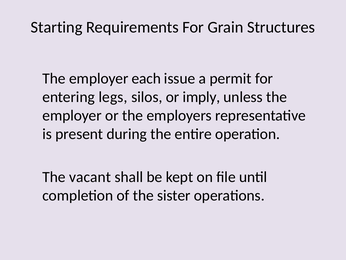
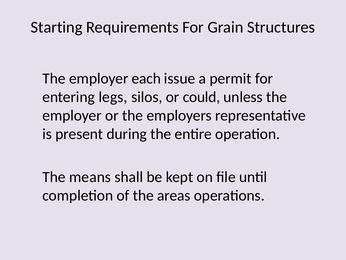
imply: imply -> could
vacant: vacant -> means
sister: sister -> areas
